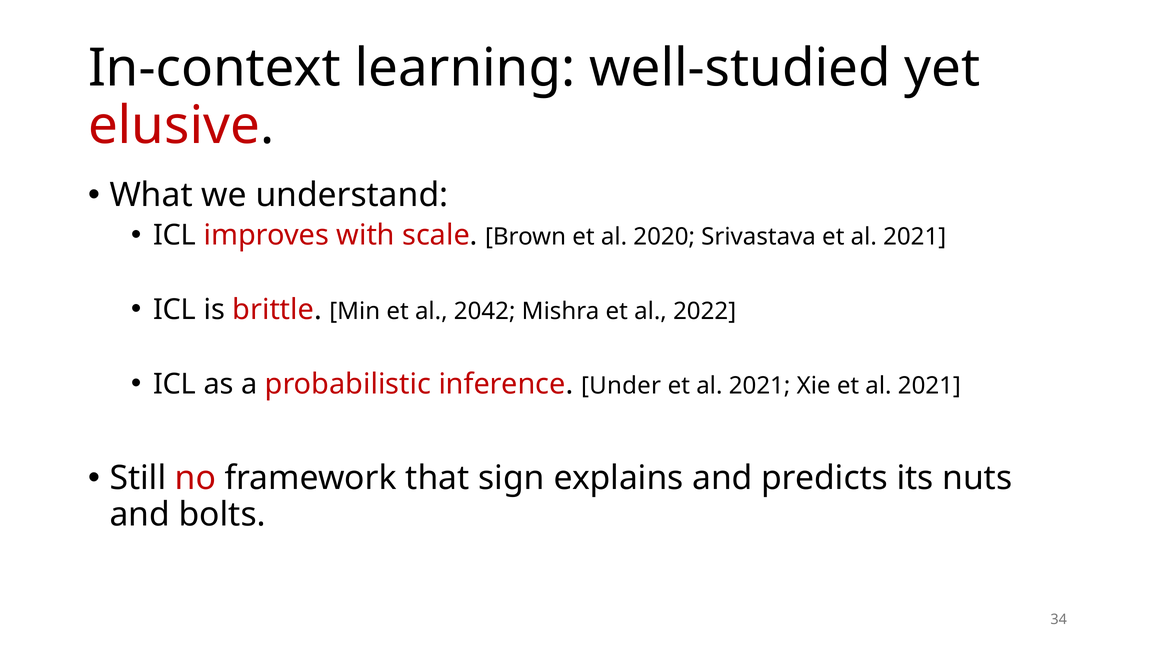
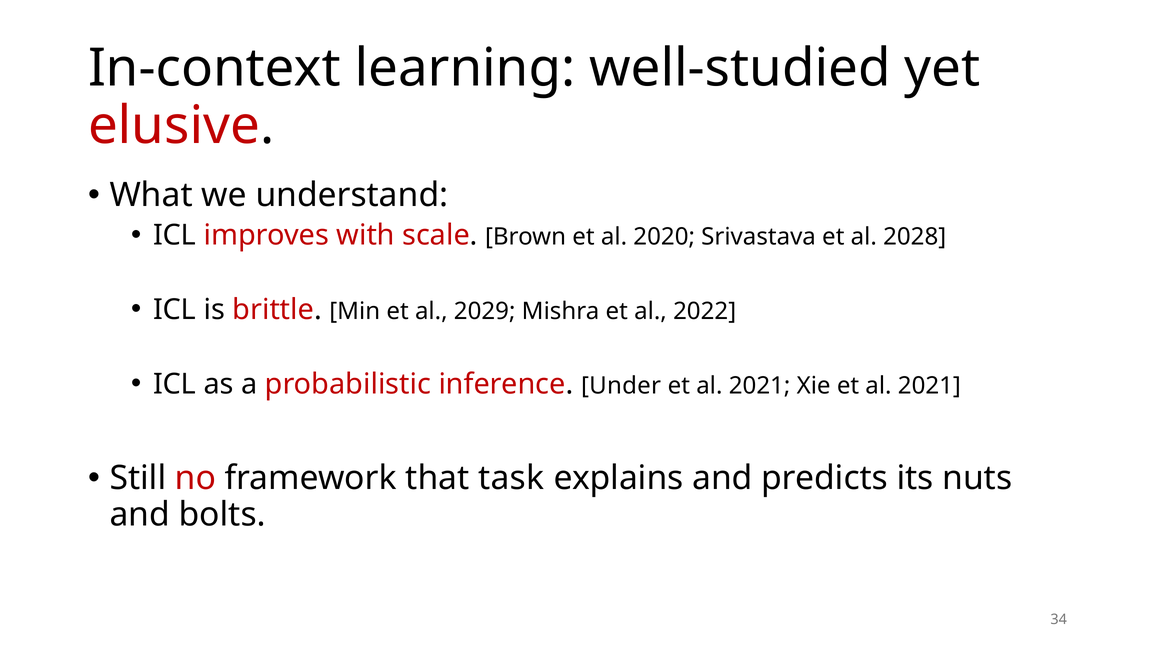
Srivastava et al 2021: 2021 -> 2028
2042: 2042 -> 2029
sign: sign -> task
